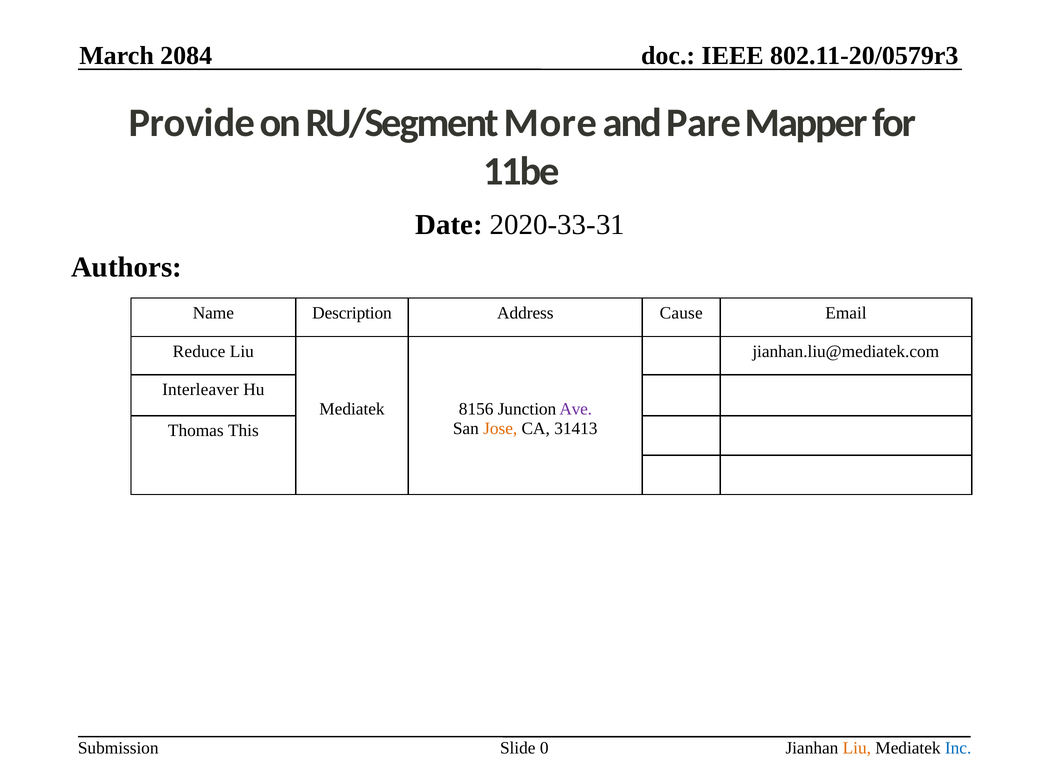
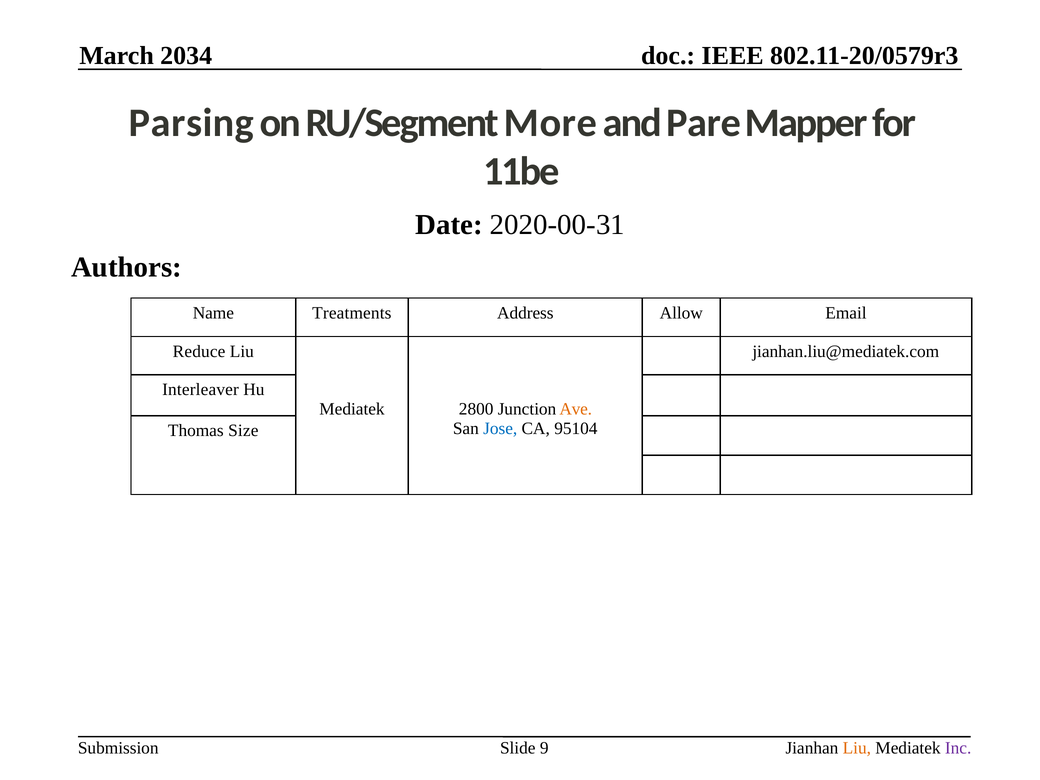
2084: 2084 -> 2034
Provide: Provide -> Parsing
2020-33-31: 2020-33-31 -> 2020-00-31
Description: Description -> Treatments
Cause: Cause -> Allow
8156: 8156 -> 2800
Ave colour: purple -> orange
Jose colour: orange -> blue
31413: 31413 -> 95104
This: This -> Size
0: 0 -> 9
Inc colour: blue -> purple
